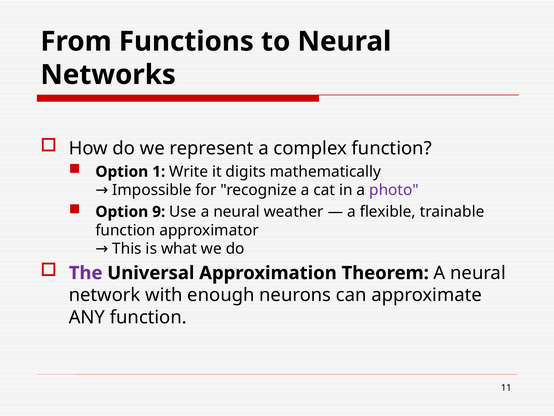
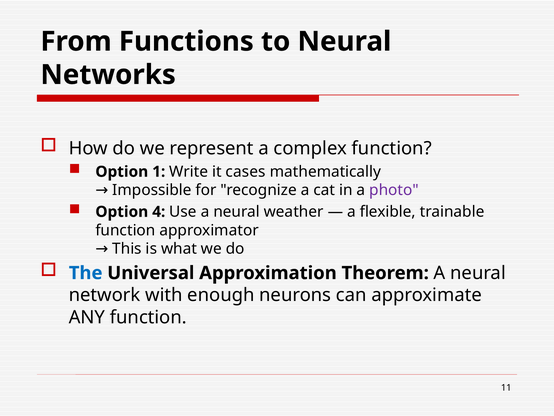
digits: digits -> cases
9: 9 -> 4
The colour: purple -> blue
